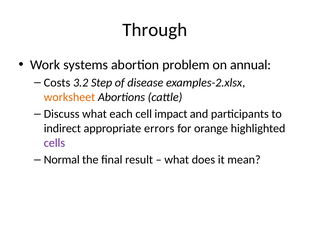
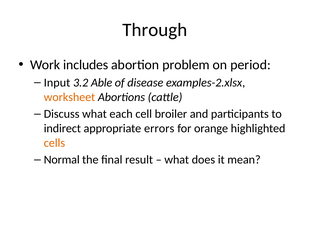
systems: systems -> includes
annual: annual -> period
Costs: Costs -> Input
Step: Step -> Able
impact: impact -> broiler
cells colour: purple -> orange
